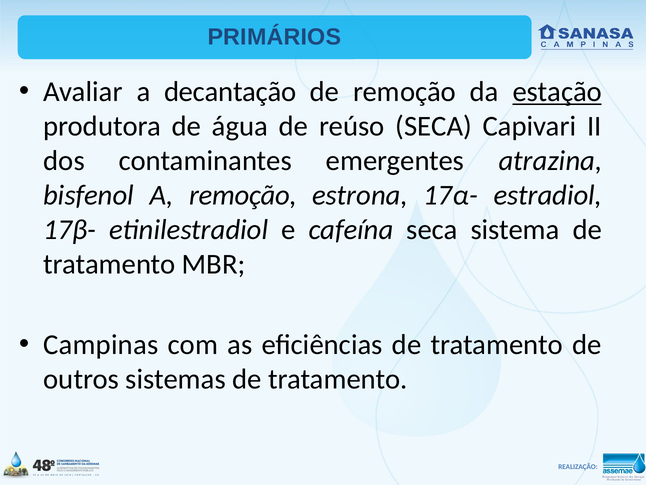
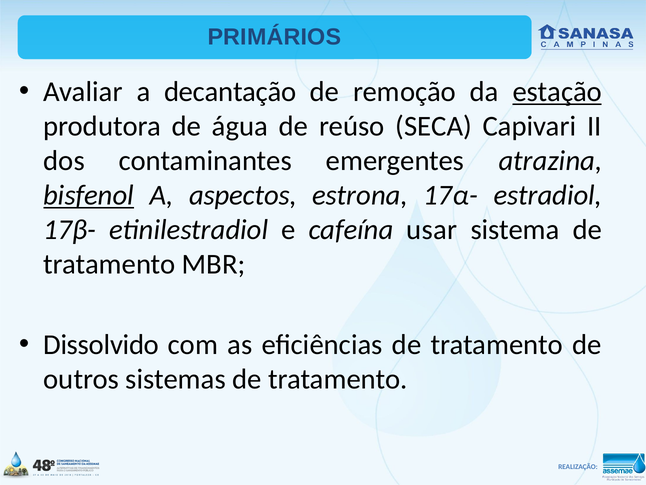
bisfenol underline: none -> present
A remoção: remoção -> aspectos
cafeína seca: seca -> usar
Campinas: Campinas -> Dissolvido
